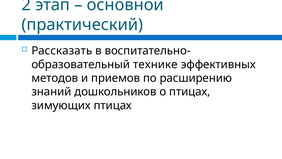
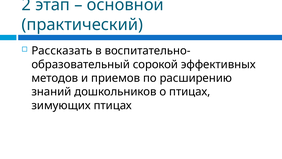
технике: технике -> сорокой
